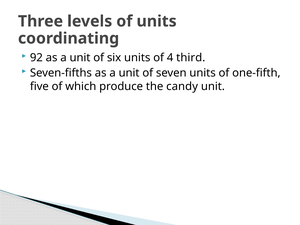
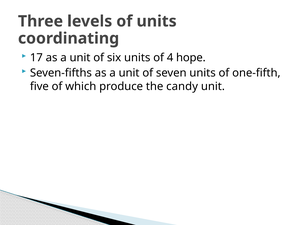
92: 92 -> 17
third: third -> hope
